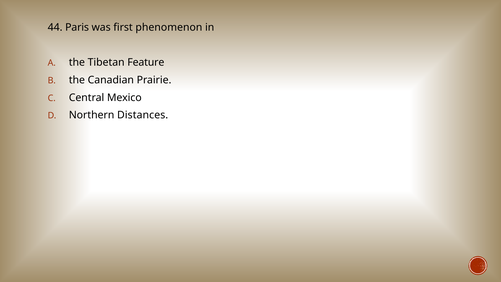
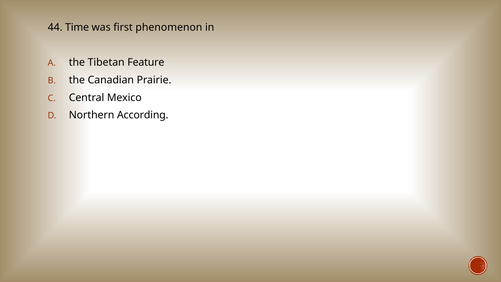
Paris: Paris -> Time
Distances: Distances -> According
